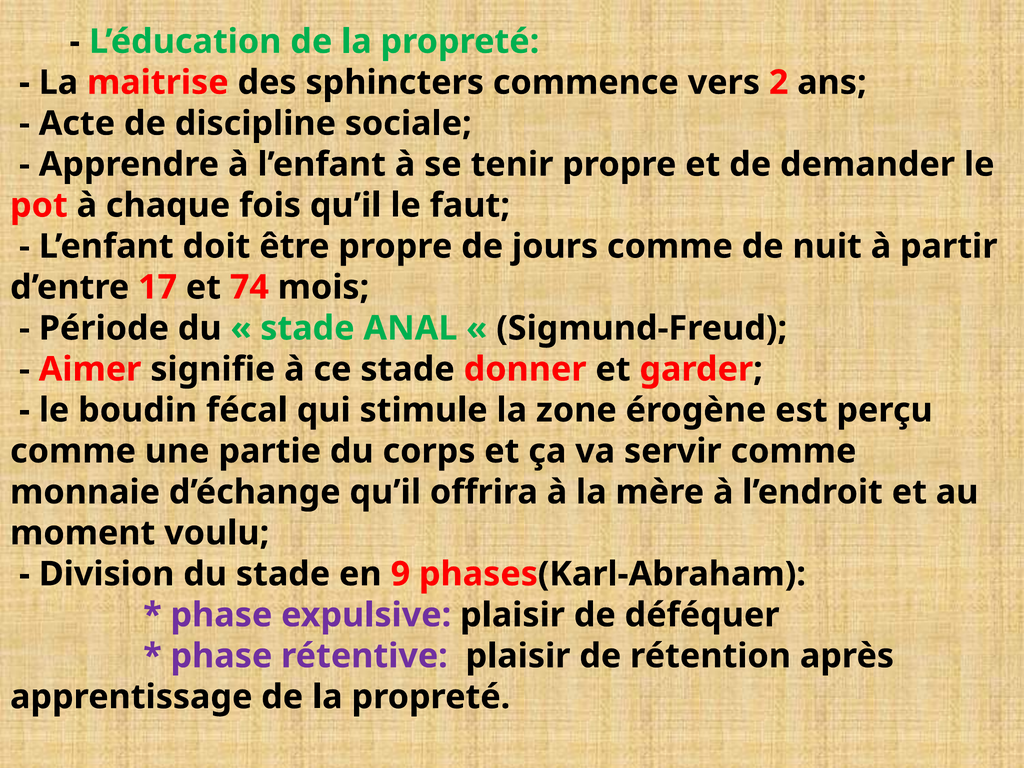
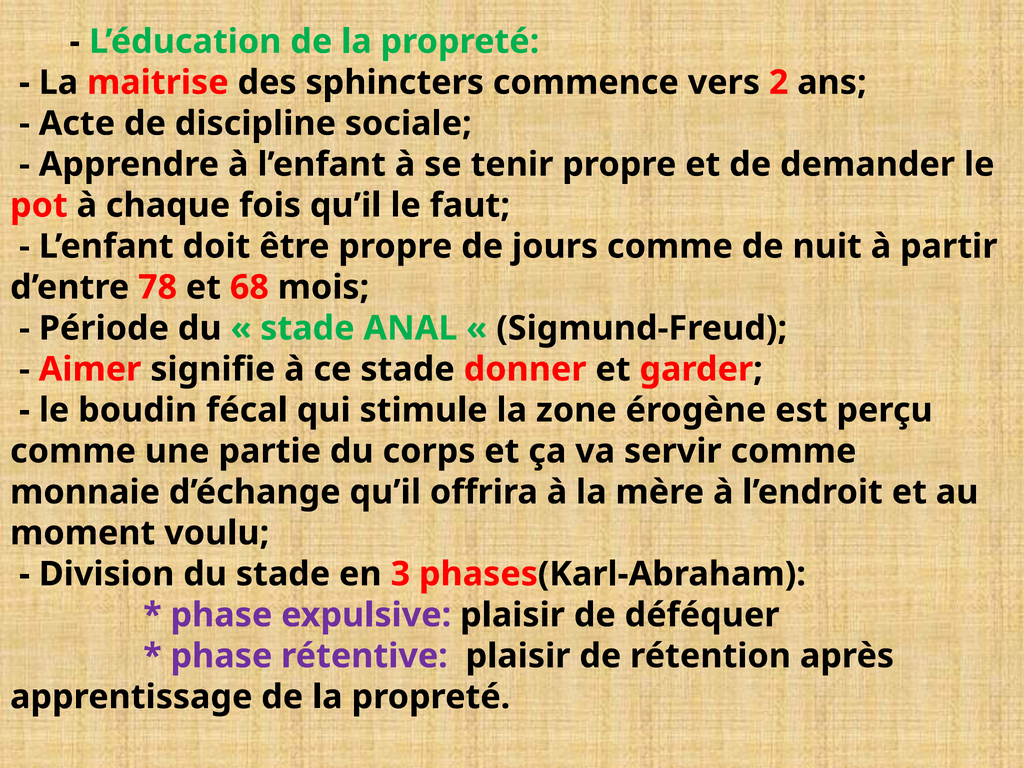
17: 17 -> 78
74: 74 -> 68
9: 9 -> 3
